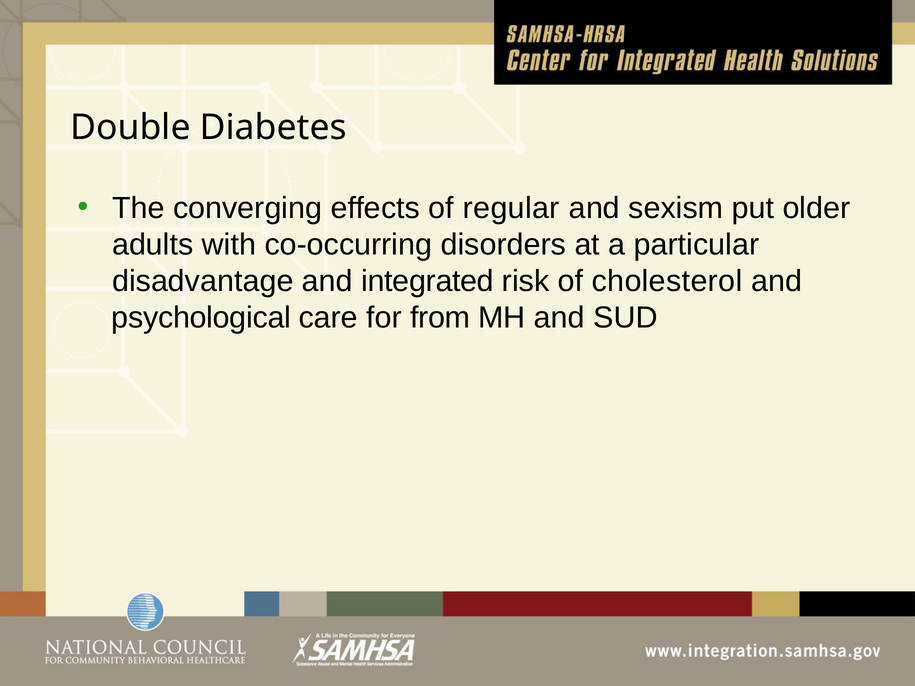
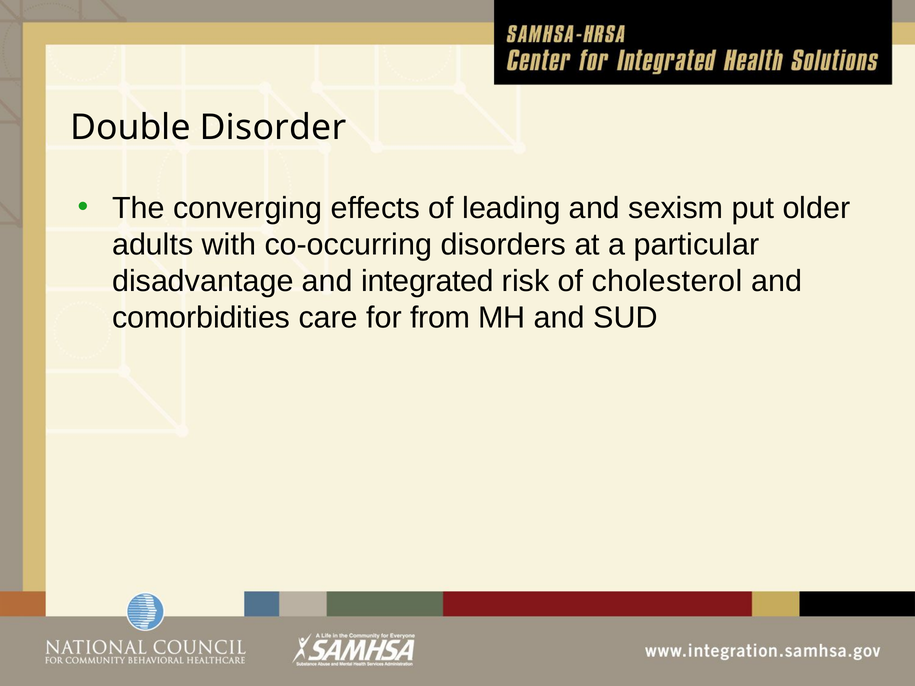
Diabetes: Diabetes -> Disorder
regular: regular -> leading
psychological: psychological -> comorbidities
